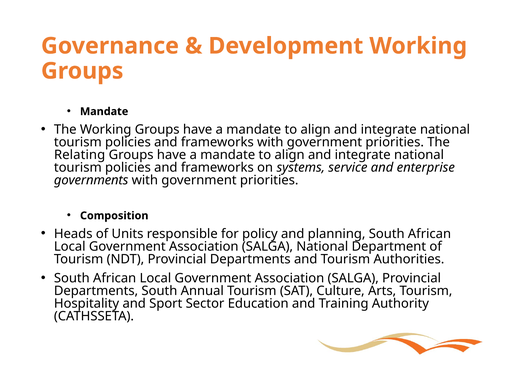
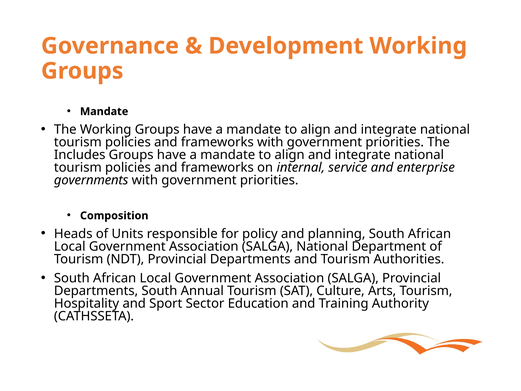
Relating: Relating -> Includes
systems: systems -> internal
